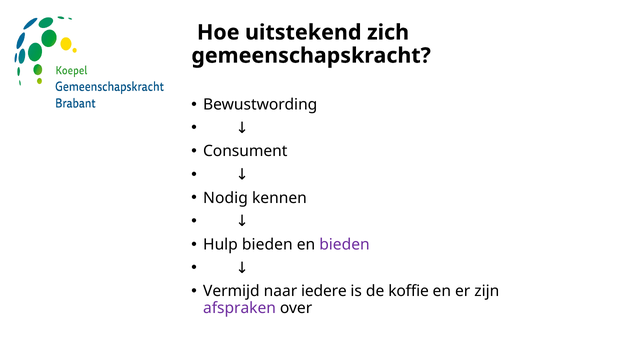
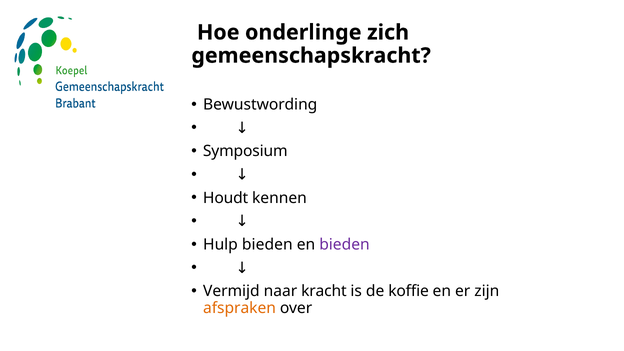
uitstekend: uitstekend -> onderlinge
Consument: Consument -> Symposium
Nodig: Nodig -> Houdt
iedere: iedere -> kracht
afspraken colour: purple -> orange
